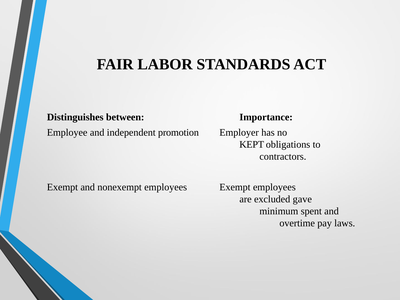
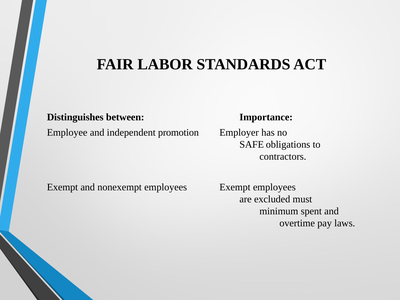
KEPT: KEPT -> SAFE
gave: gave -> must
